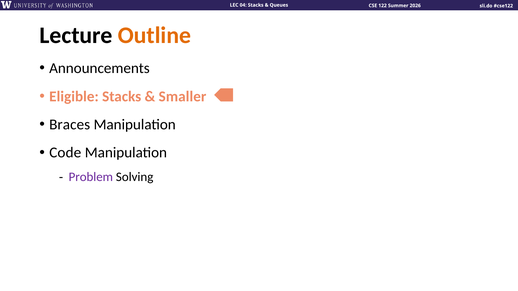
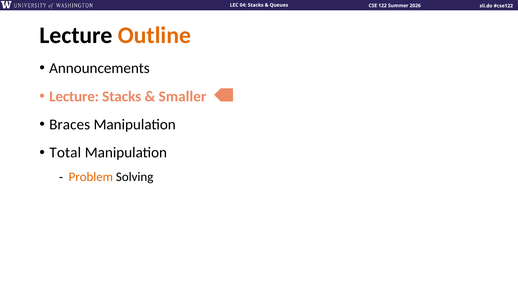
Eligible at (74, 96): Eligible -> Lecture
Code: Code -> Total
Problem colour: purple -> orange
